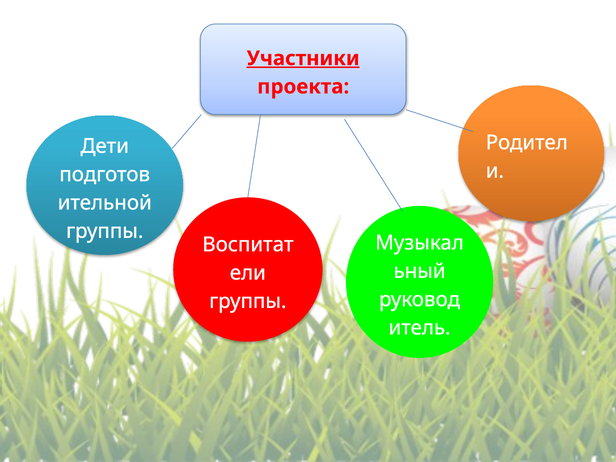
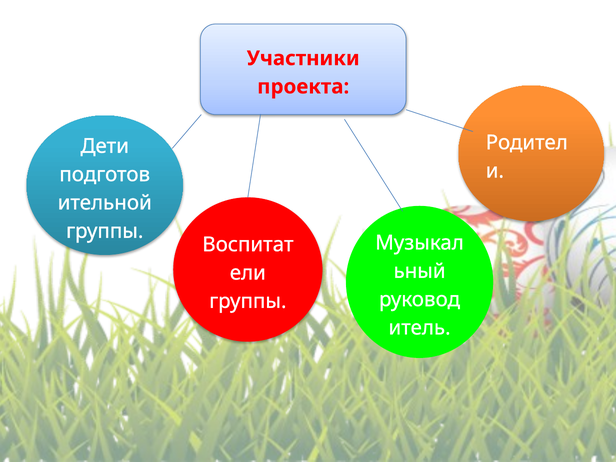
Участники underline: present -> none
